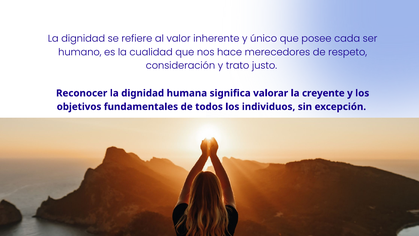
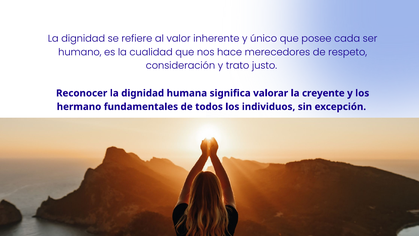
objetivos: objetivos -> hermano
